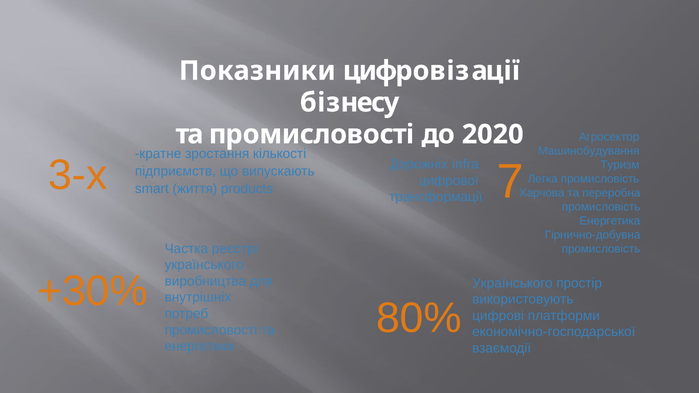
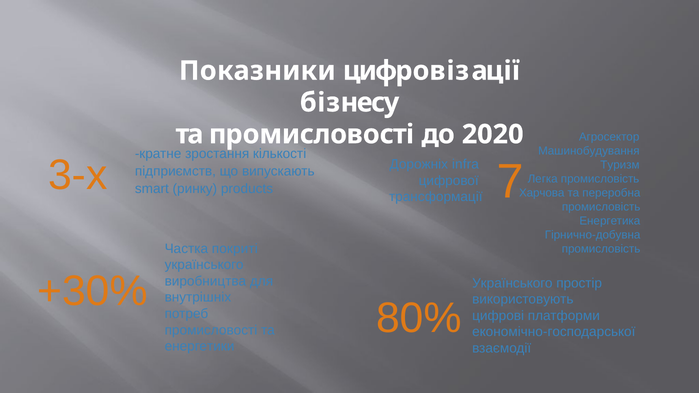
життя: життя -> ринку
реєстрі: реєстрі -> покриті
